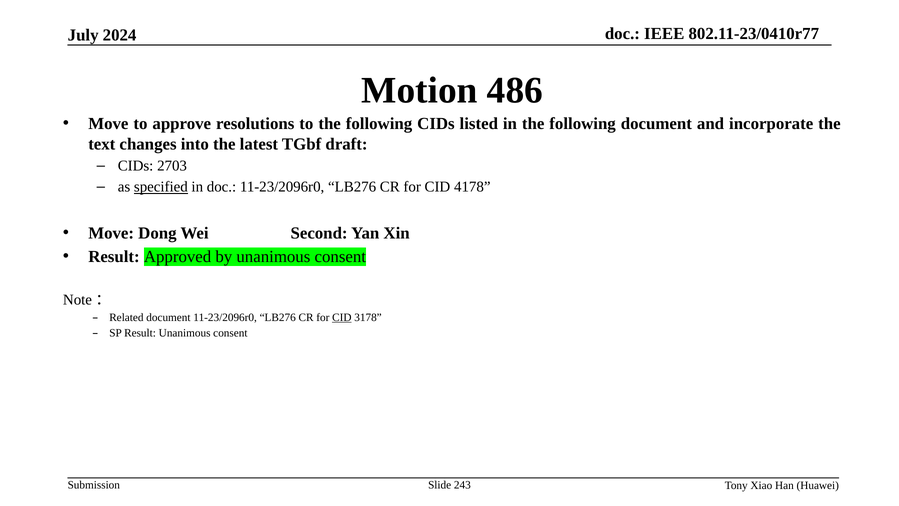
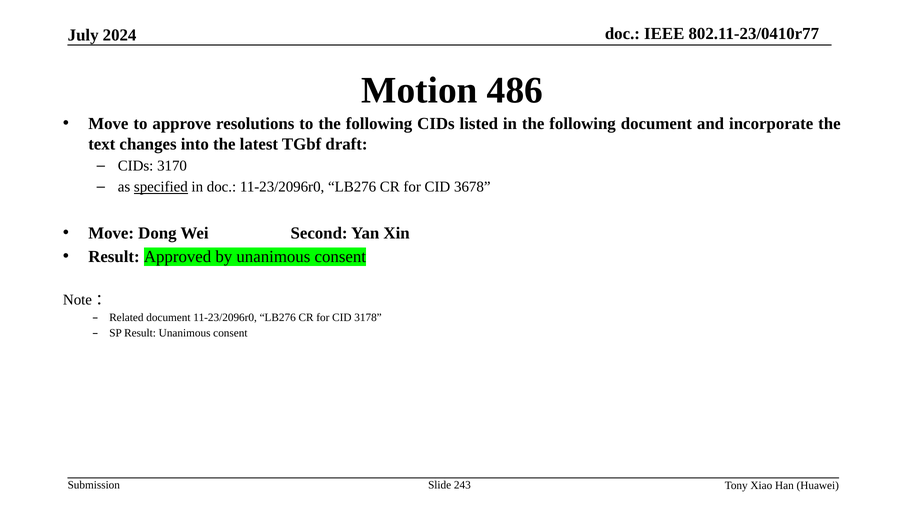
2703: 2703 -> 3170
4178: 4178 -> 3678
CID at (342, 317) underline: present -> none
